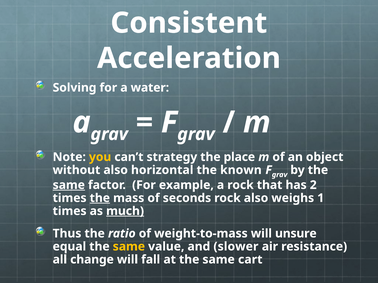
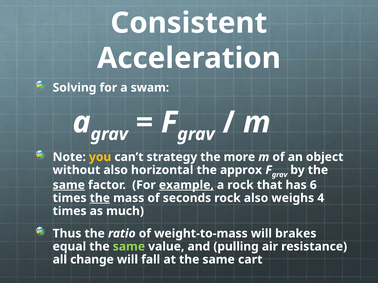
water: water -> swam
place: place -> more
known: known -> approx
example underline: none -> present
2: 2 -> 6
1: 1 -> 4
much underline: present -> none
unsure: unsure -> brakes
same at (129, 247) colour: yellow -> light green
slower: slower -> pulling
